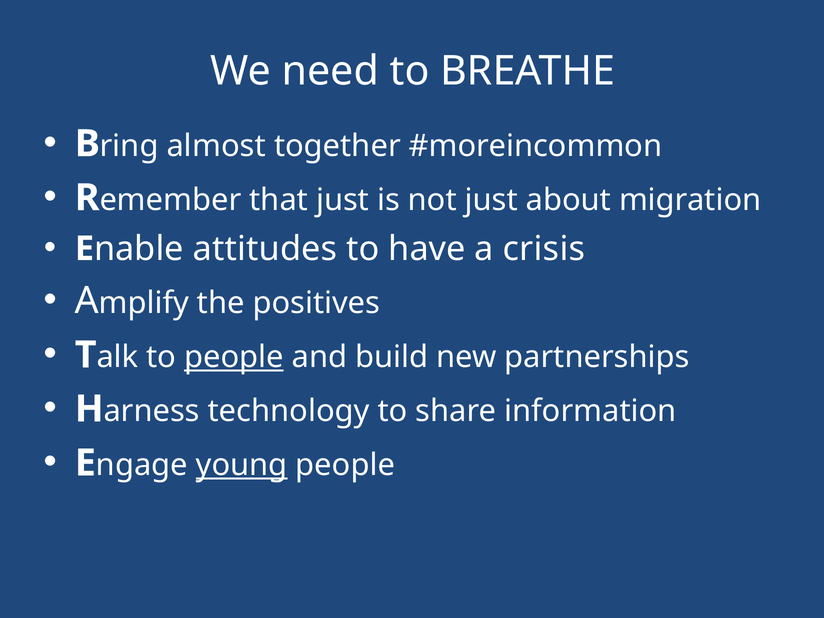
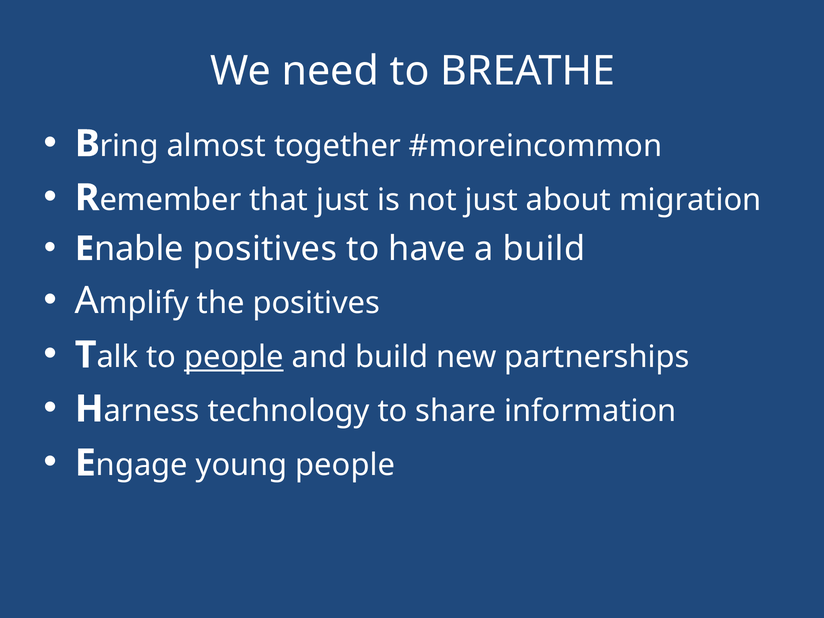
attitudes at (265, 249): attitudes -> positives
a crisis: crisis -> build
young underline: present -> none
